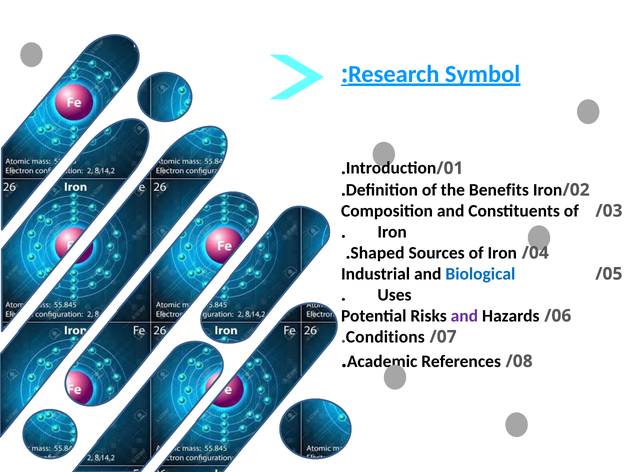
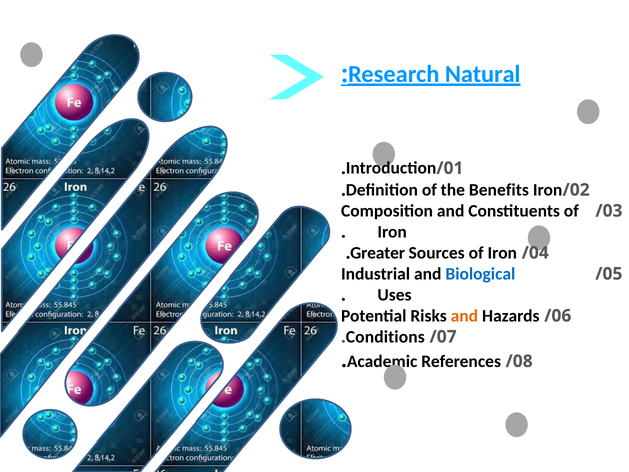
Symbol: Symbol -> Natural
Shaped: Shaped -> Greater
and at (464, 316) colour: purple -> orange
